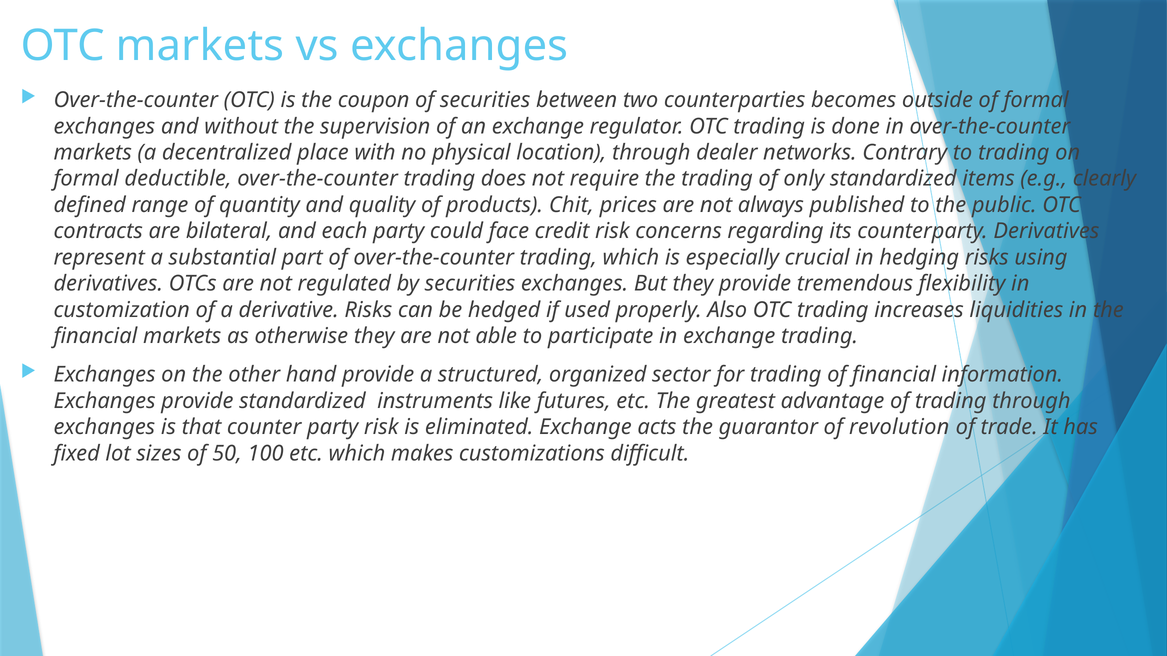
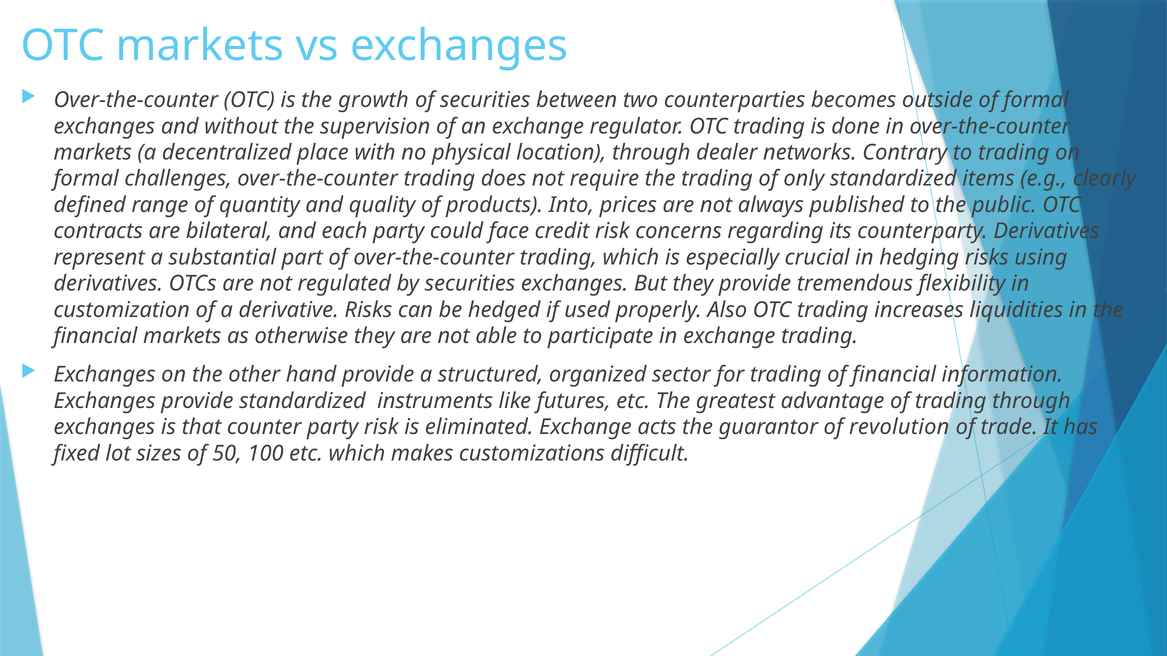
coupon: coupon -> growth
deductible: deductible -> challenges
Chit: Chit -> Into
